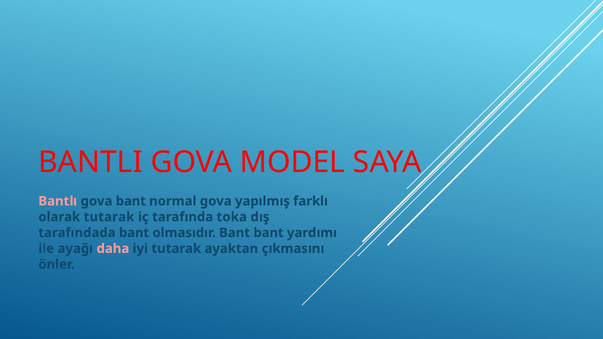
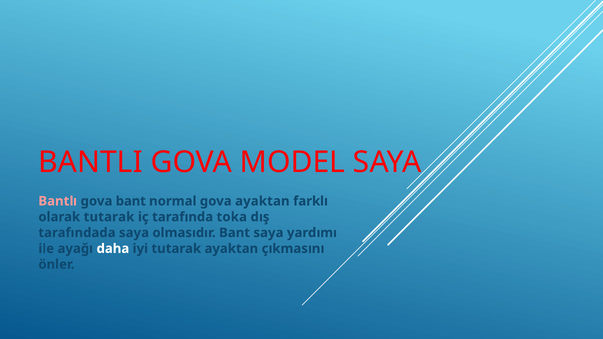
gova yapılmış: yapılmış -> ayaktan
tarafındada bant: bant -> saya
Bant bant: bant -> saya
daha colour: pink -> white
